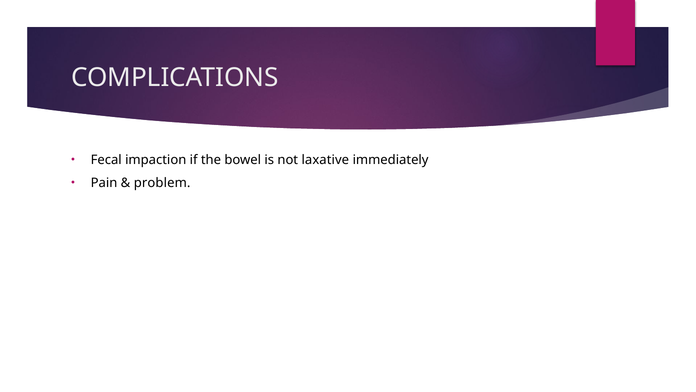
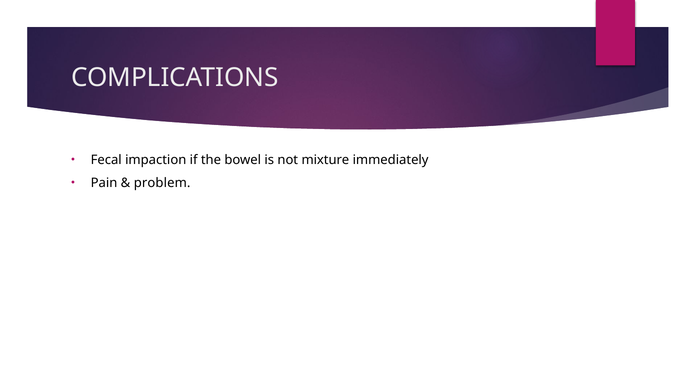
laxative: laxative -> mixture
